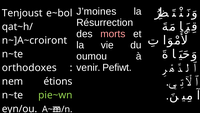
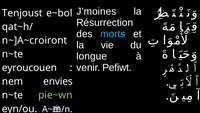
morts colour: pink -> light blue
oumou: oumou -> longue
orthodoxes: orthodoxes -> eyroucouen
étions: étions -> envies
